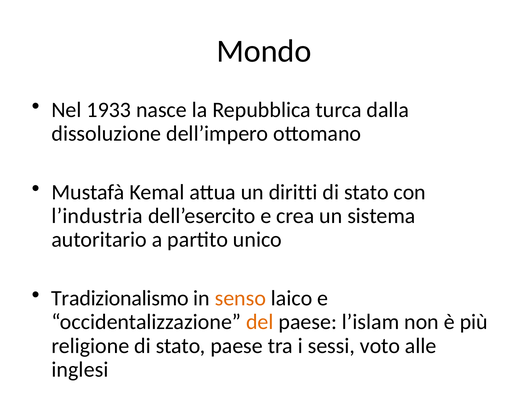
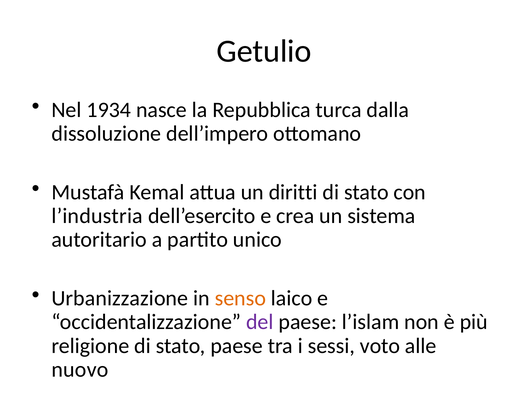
Mondo: Mondo -> Getulio
1933: 1933 -> 1934
Tradizionalismo: Tradizionalismo -> Urbanizzazione
del colour: orange -> purple
inglesi: inglesi -> nuovo
